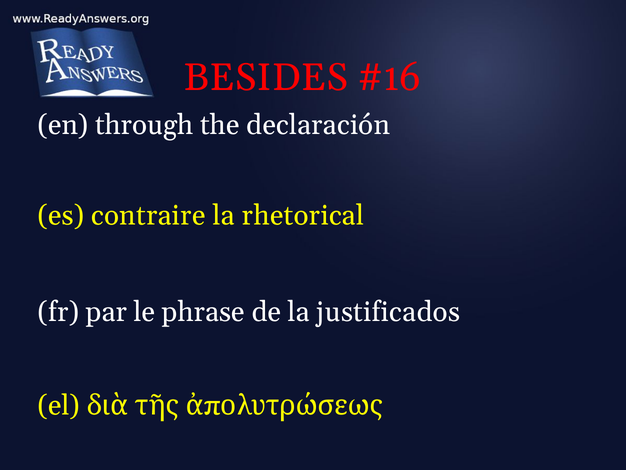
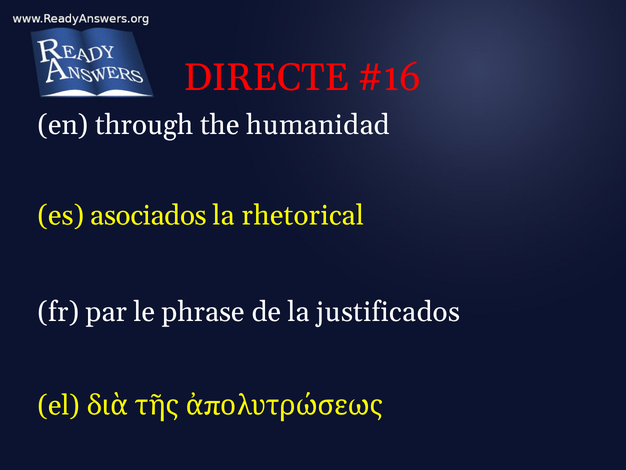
BESIDES: BESIDES -> DIRECTE
declaración: declaración -> humanidad
contraire: contraire -> asociados
